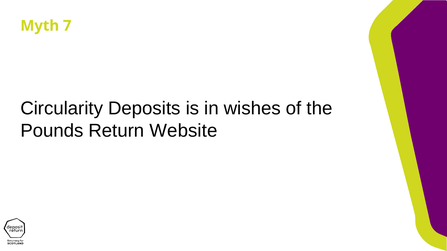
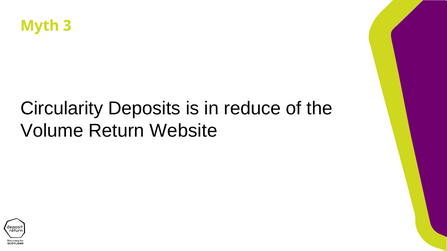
7: 7 -> 3
wishes: wishes -> reduce
Pounds: Pounds -> Volume
